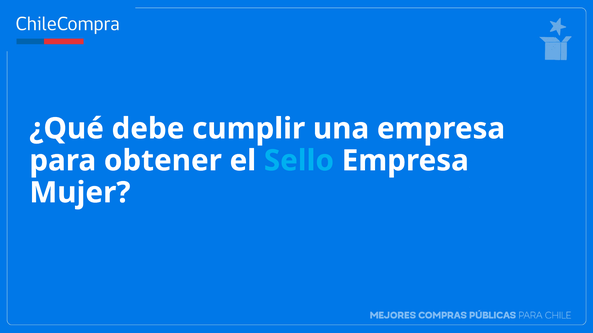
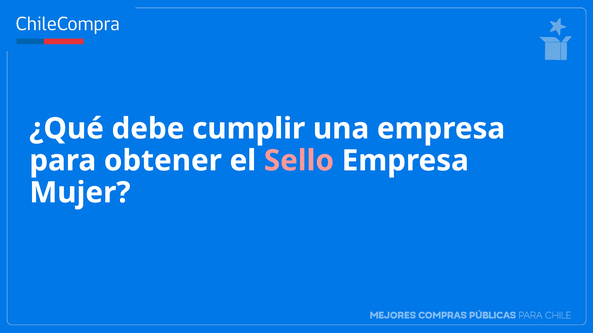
Sello colour: light blue -> pink
